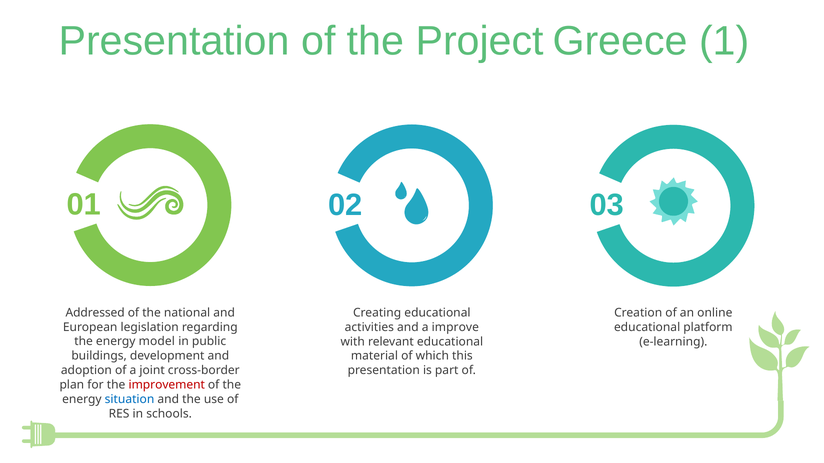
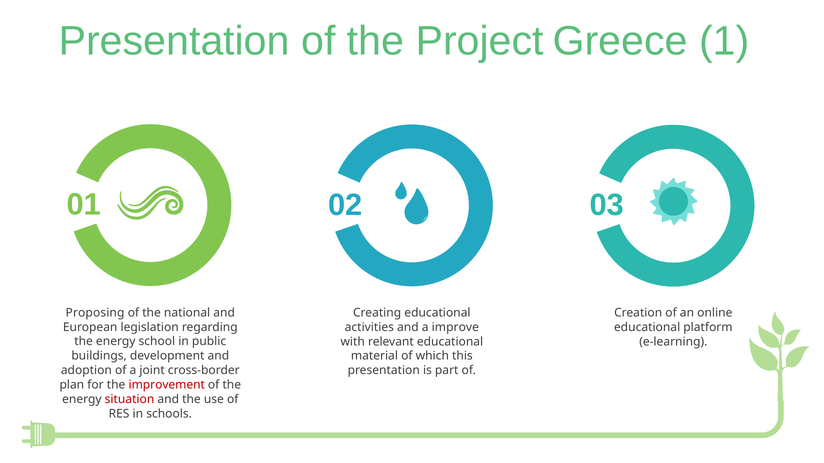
Addressed: Addressed -> Proposing
model: model -> school
situation colour: blue -> red
